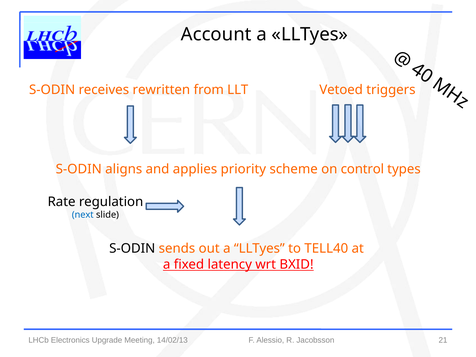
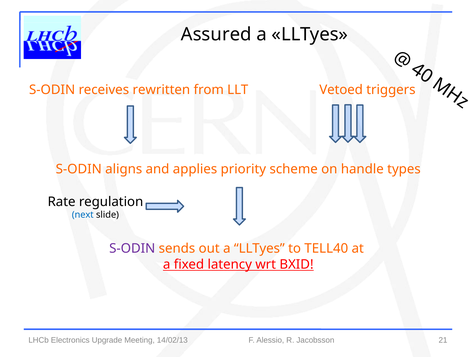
Account: Account -> Assured
control: control -> handle
S-ODIN at (132, 248) colour: black -> purple
